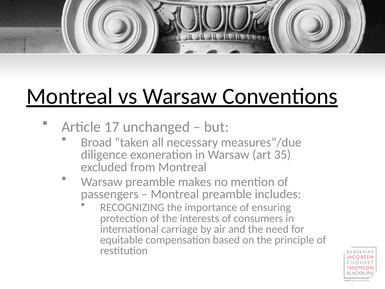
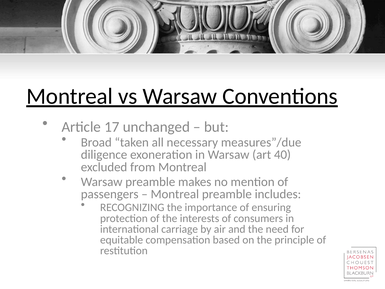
35: 35 -> 40
